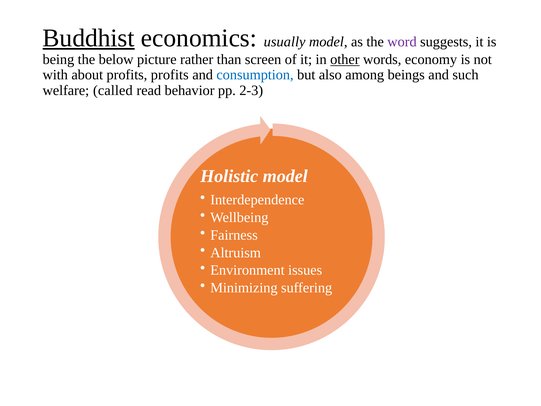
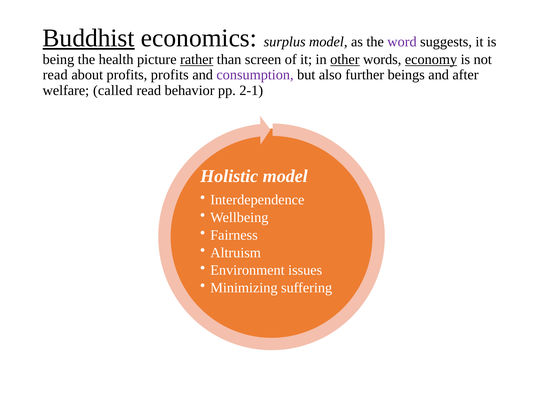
usually: usually -> surplus
below: below -> health
rather underline: none -> present
economy underline: none -> present
with at (55, 75): with -> read
consumption colour: blue -> purple
among: among -> further
such: such -> after
2-3: 2-3 -> 2-1
